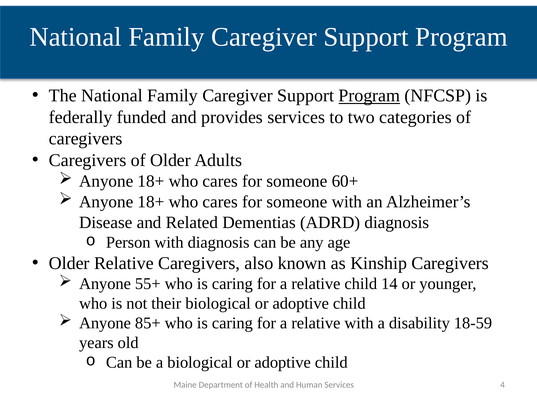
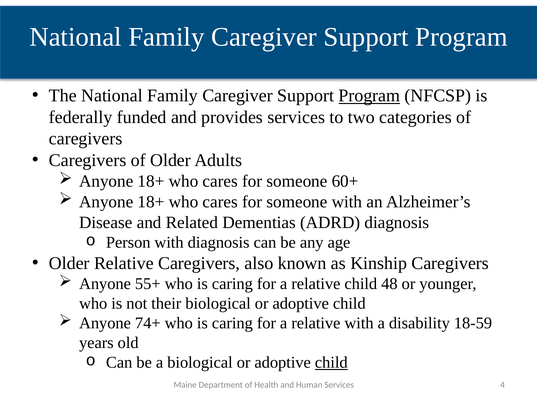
14: 14 -> 48
85+: 85+ -> 74+
child at (331, 362) underline: none -> present
